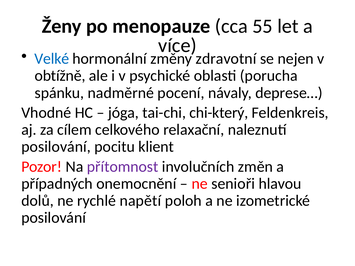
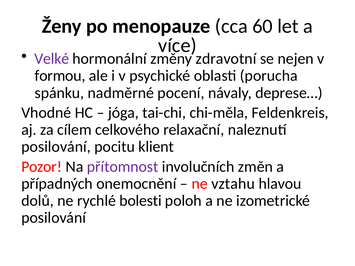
55: 55 -> 60
Velké colour: blue -> purple
obtížně: obtížně -> formou
chi-který: chi-který -> chi-měla
senioři: senioři -> vztahu
napětí: napětí -> bolesti
